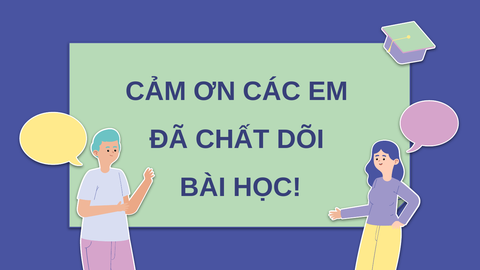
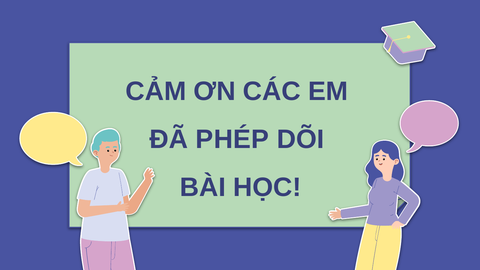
CHẤT: CHẤT -> PHÉP
